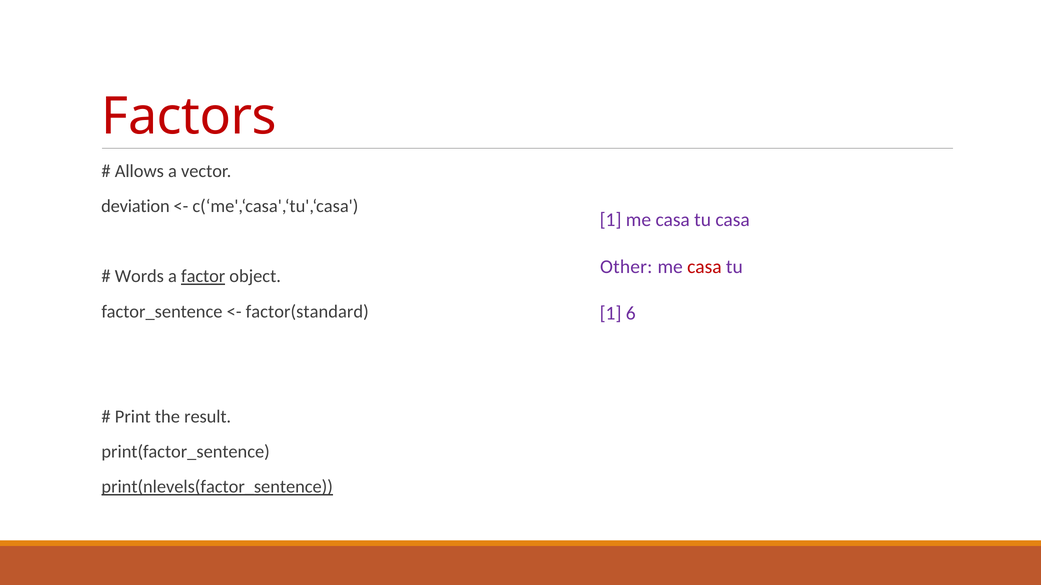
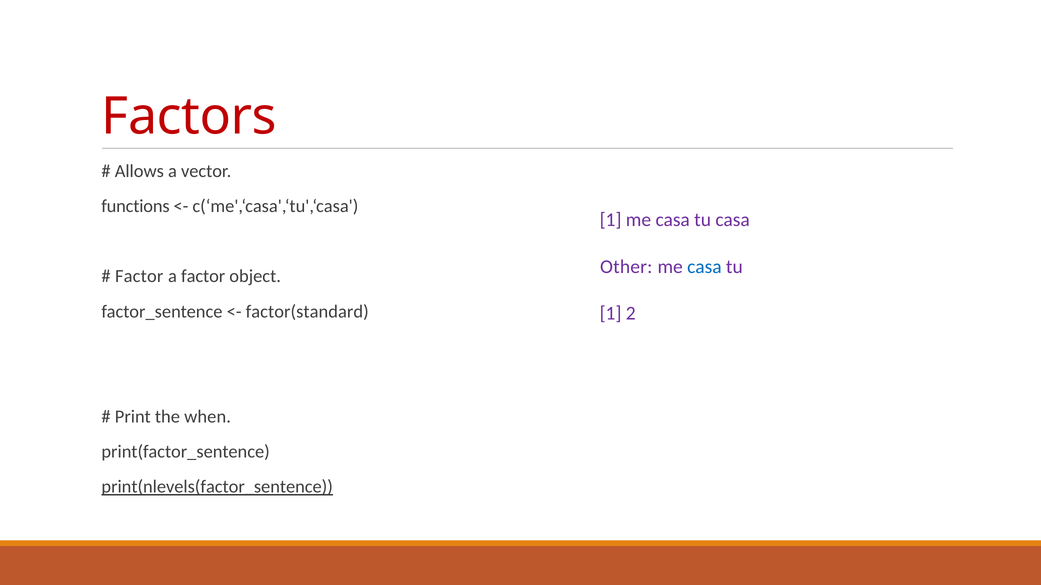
deviation: deviation -> functions
casa at (704, 267) colour: red -> blue
Words at (139, 277): Words -> Factor
factor at (203, 277) underline: present -> none
6: 6 -> 2
result: result -> when
